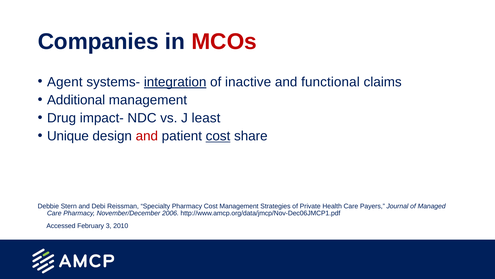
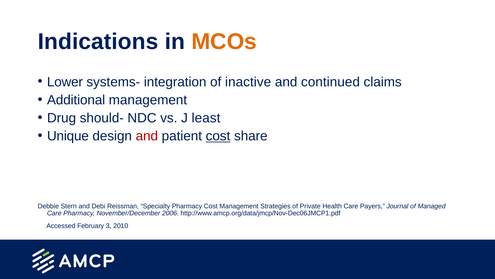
Companies: Companies -> Indications
MCOs colour: red -> orange
Agent: Agent -> Lower
integration underline: present -> none
functional: functional -> continued
impact-: impact- -> should-
